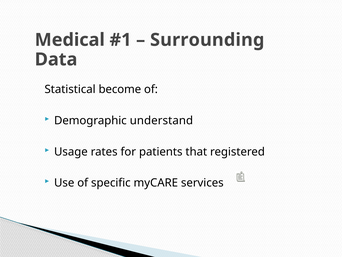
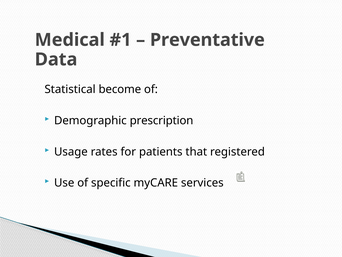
Surrounding: Surrounding -> Preventative
understand: understand -> prescription
